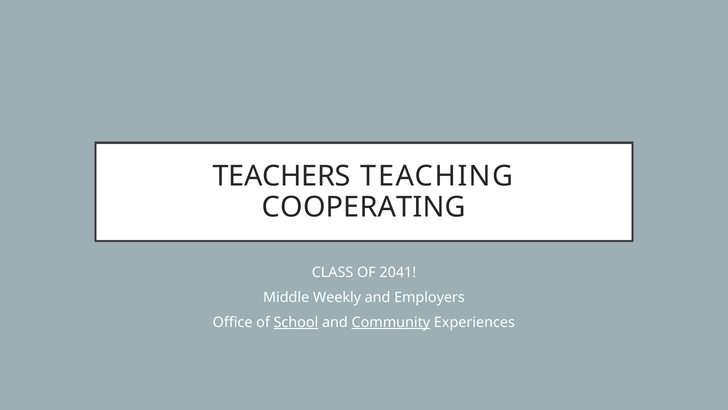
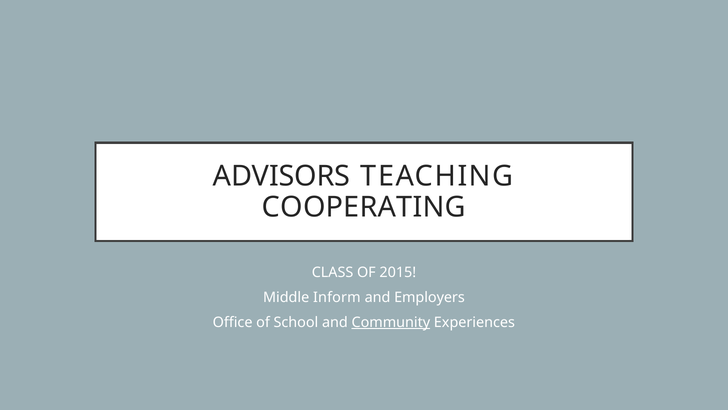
TEACHERS: TEACHERS -> ADVISORS
2041: 2041 -> 2015
Weekly: Weekly -> Inform
School underline: present -> none
